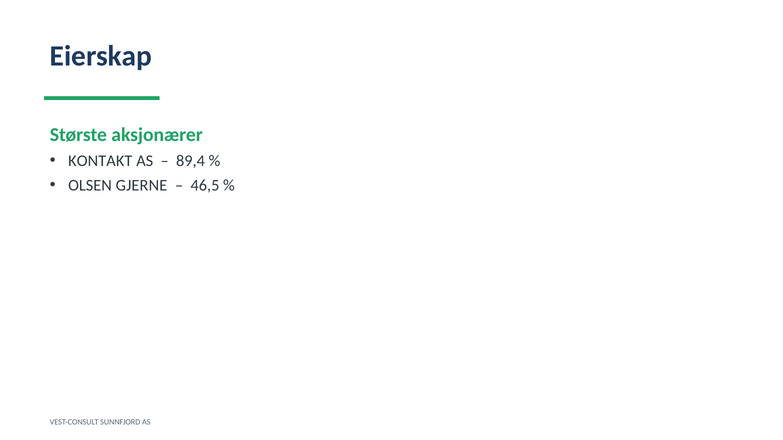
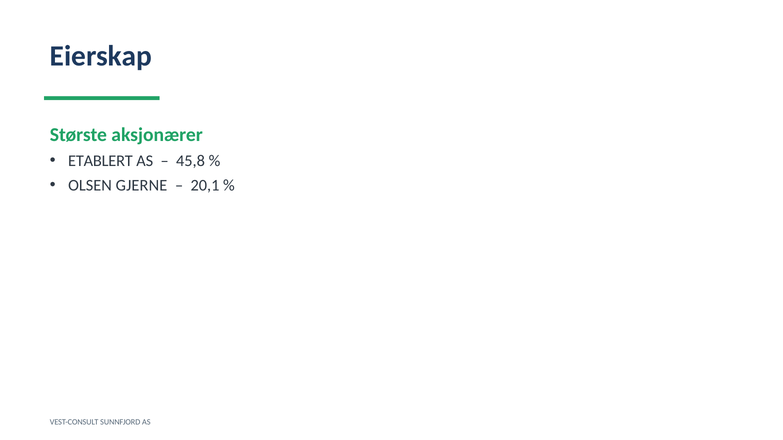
KONTAKT: KONTAKT -> ETABLERT
89,4: 89,4 -> 45,8
46,5: 46,5 -> 20,1
